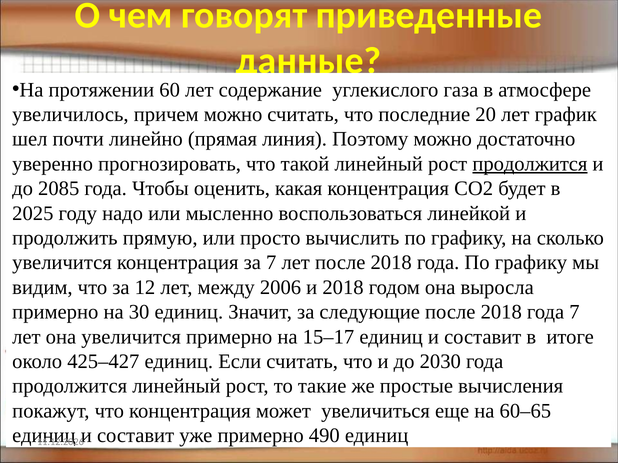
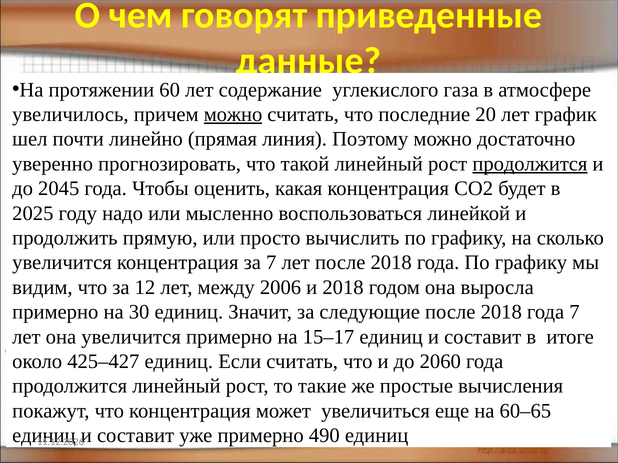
можно at (233, 115) underline: none -> present
2085: 2085 -> 2045
2030: 2030 -> 2060
